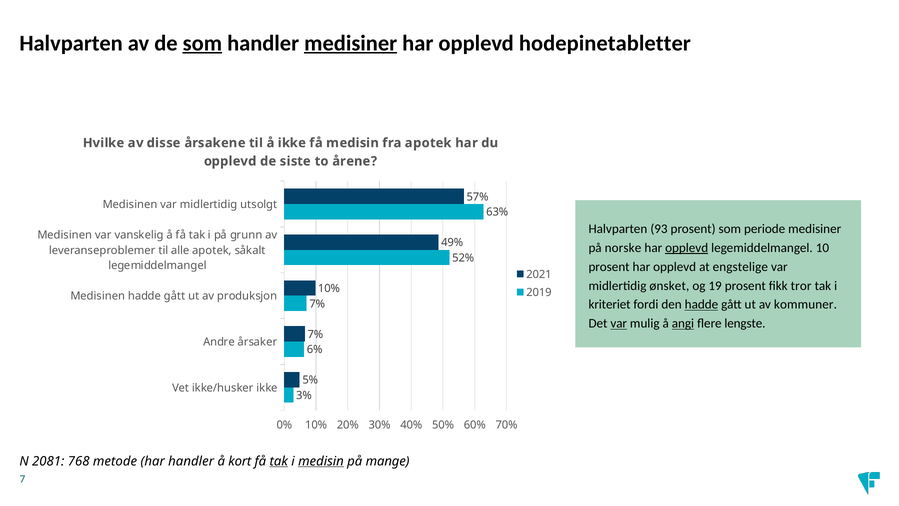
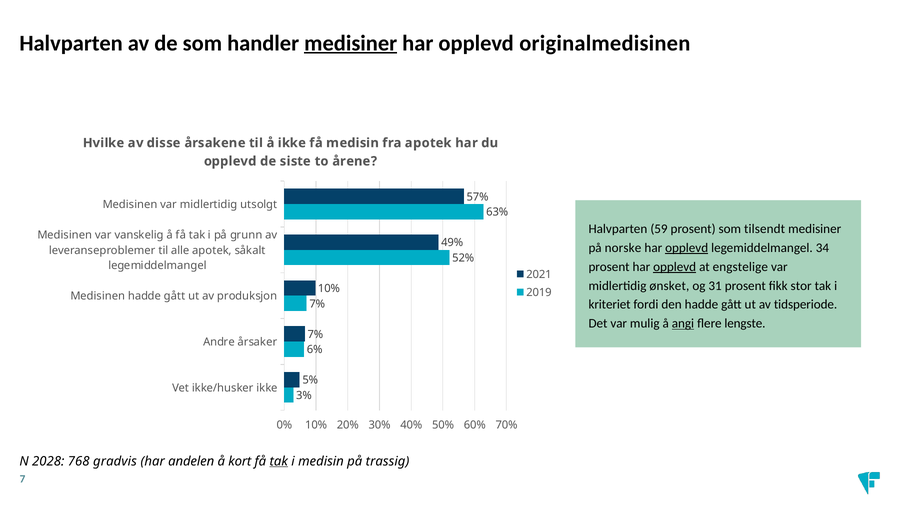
som at (202, 43) underline: present -> none
hodepinetabletter: hodepinetabletter -> originalmedisinen
93: 93 -> 59
periode: periode -> tilsendt
10: 10 -> 34
opplevd at (675, 267) underline: none -> present
19: 19 -> 31
tror: tror -> stor
hadde at (701, 304) underline: present -> none
kommuner: kommuner -> tidsperiode
var at (619, 323) underline: present -> none
2081: 2081 -> 2028
metode: metode -> gradvis
har handler: handler -> andelen
medisin at (321, 461) underline: present -> none
mange: mange -> trassig
